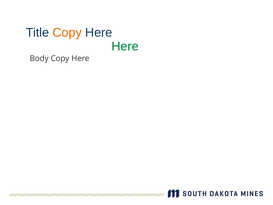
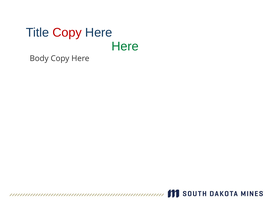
Copy at (67, 33) colour: orange -> red
